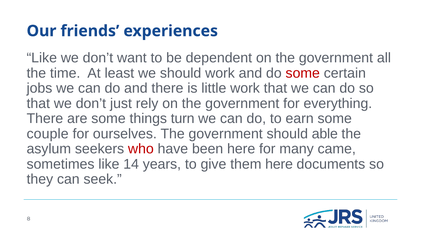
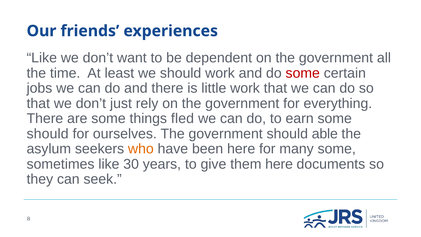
turn: turn -> fled
couple at (48, 134): couple -> should
who colour: red -> orange
many came: came -> some
14: 14 -> 30
